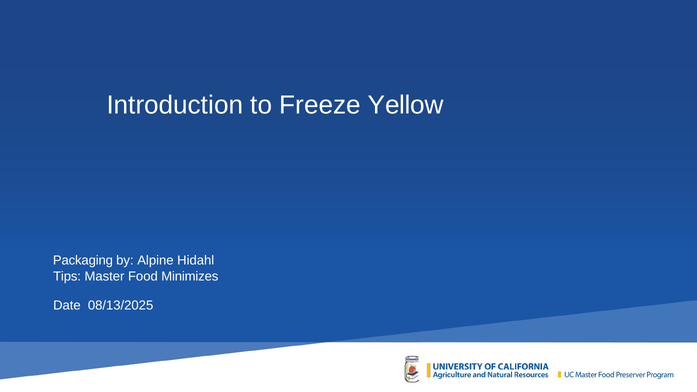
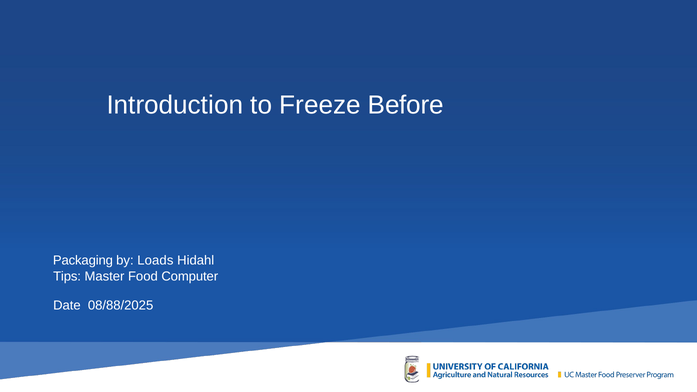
Yellow: Yellow -> Before
Alpine: Alpine -> Loads
Minimizes: Minimizes -> Computer
08/13/2025: 08/13/2025 -> 08/88/2025
